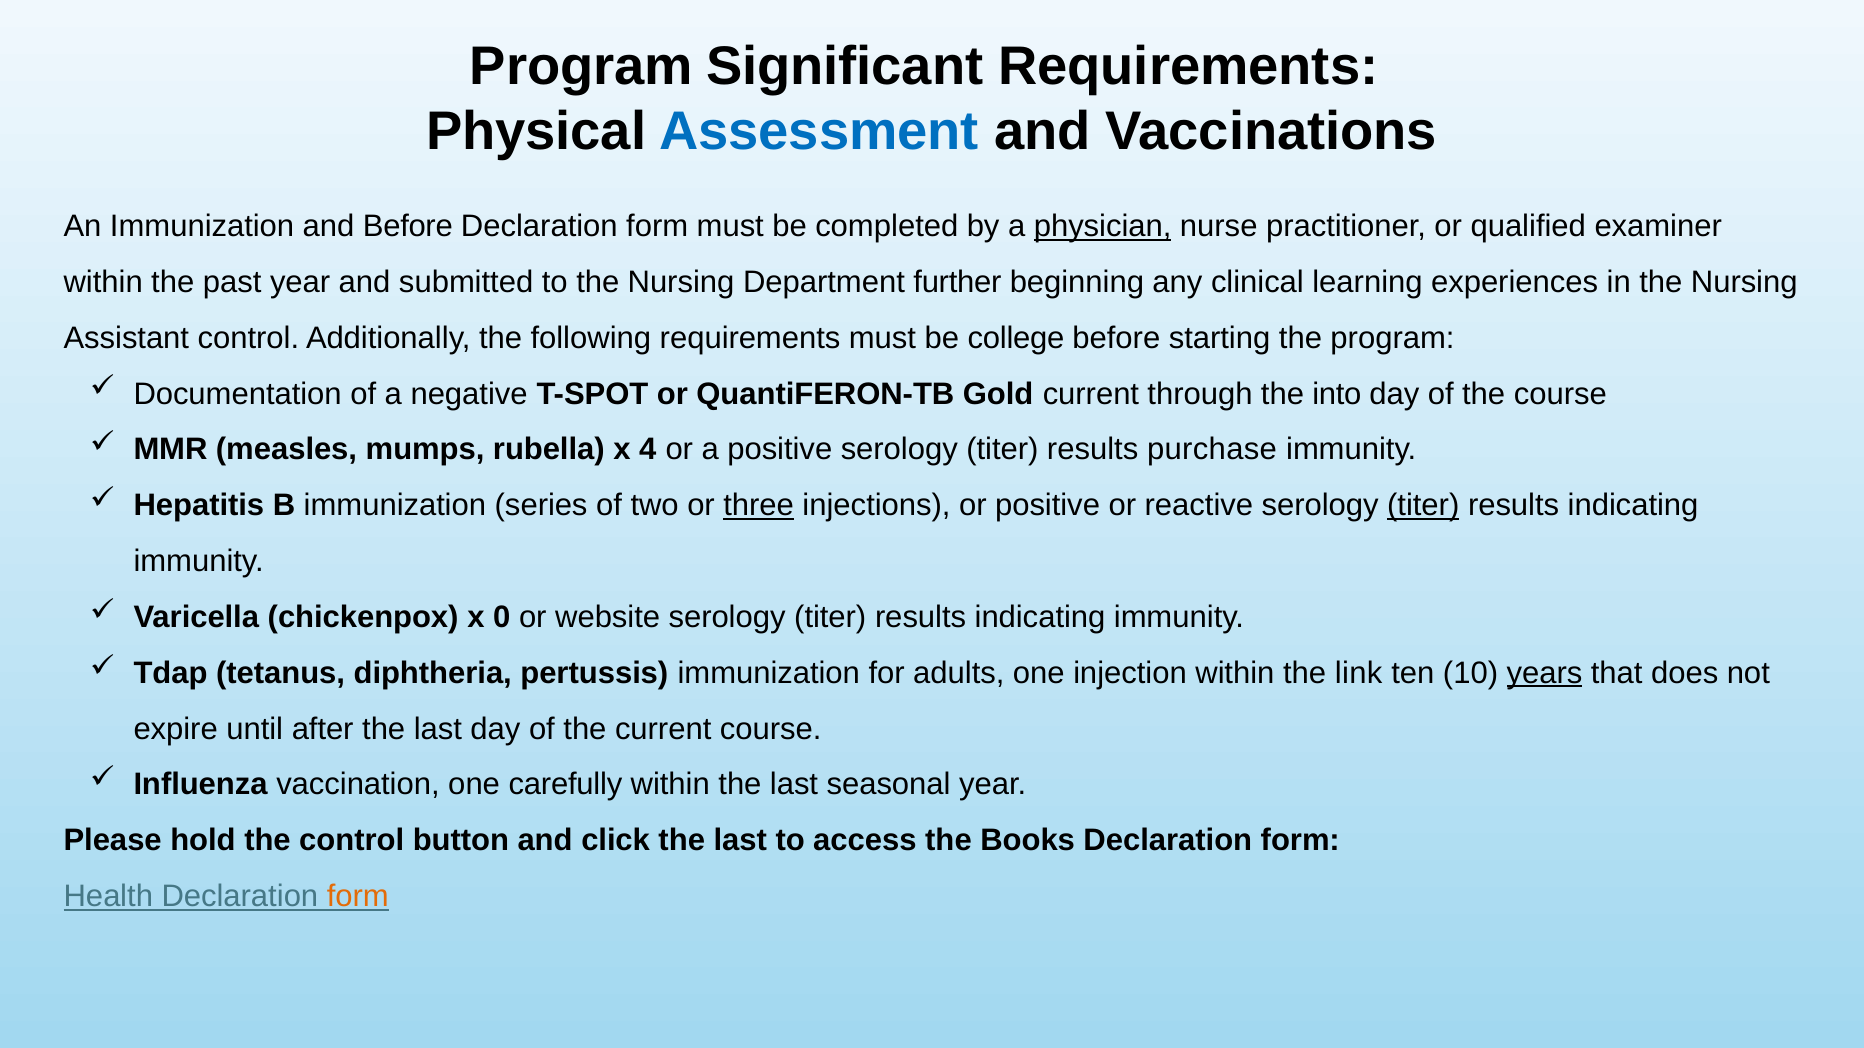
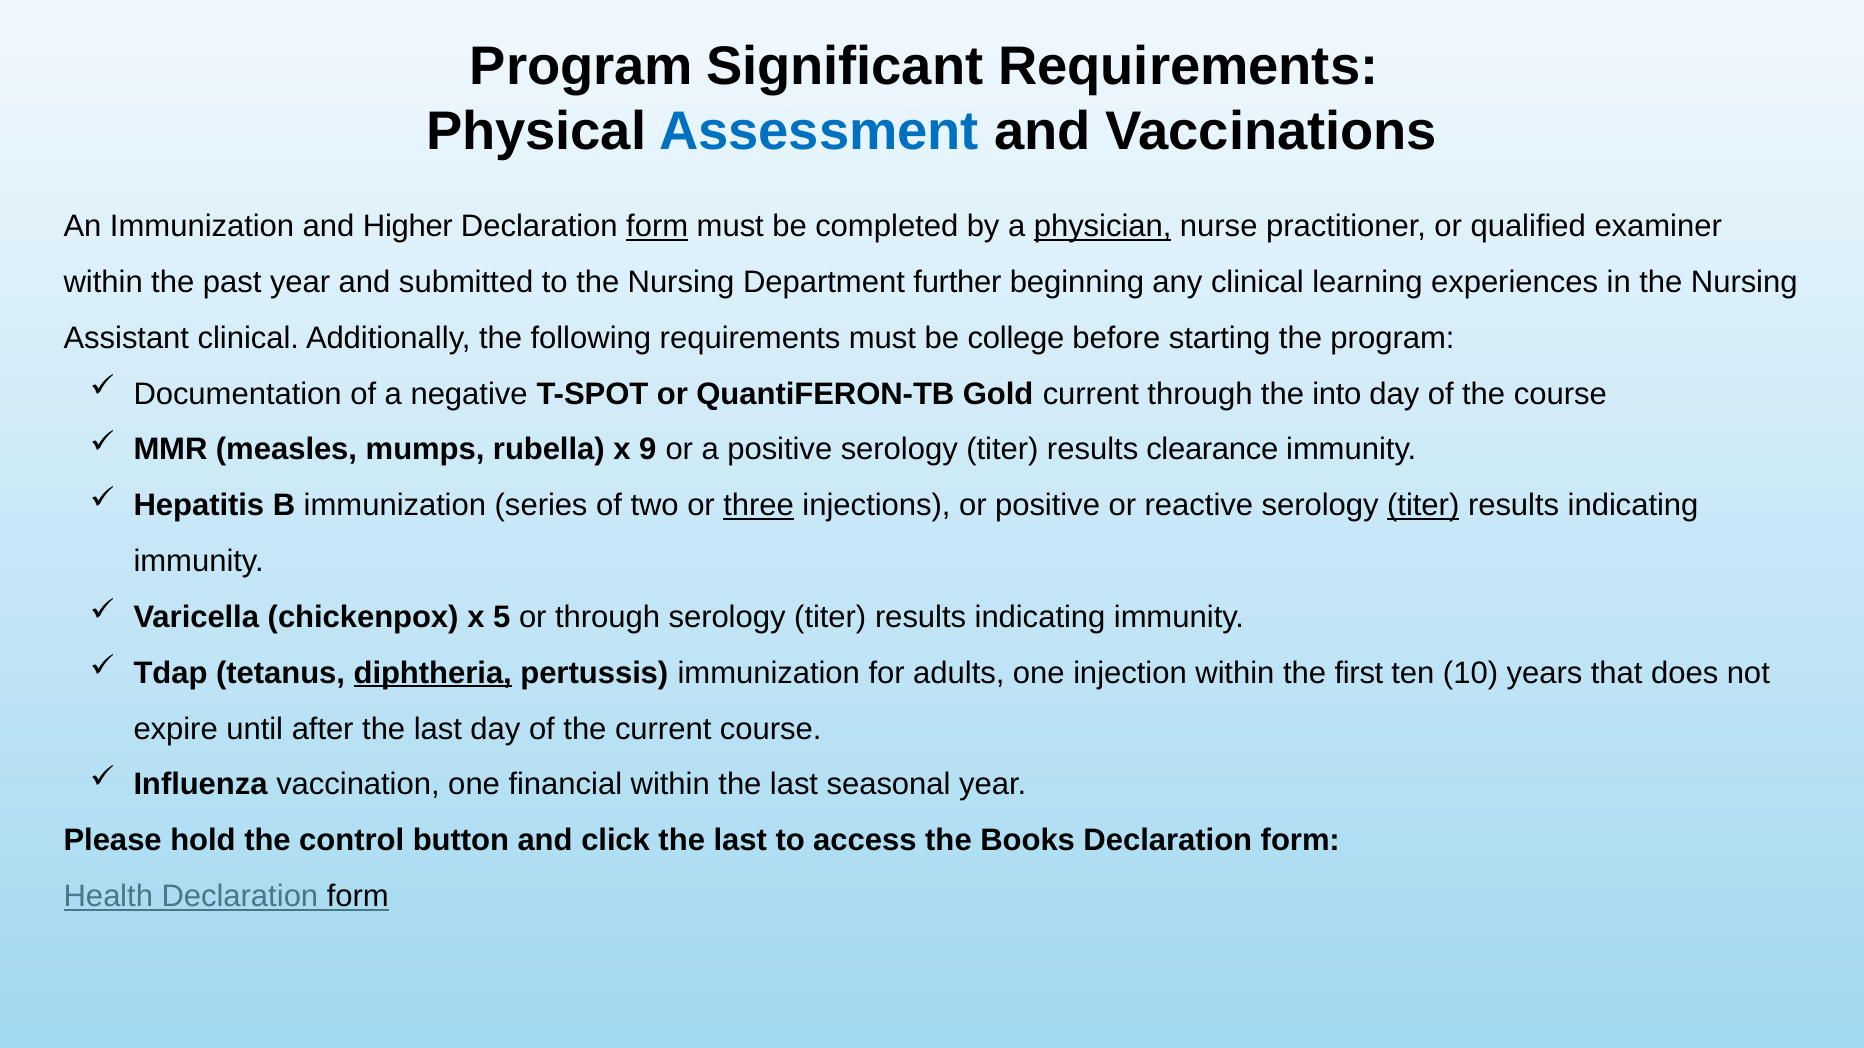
and Before: Before -> Higher
form at (657, 226) underline: none -> present
Assistant control: control -> clinical
4: 4 -> 9
purchase: purchase -> clearance
0: 0 -> 5
or website: website -> through
diphtheria underline: none -> present
link: link -> first
years underline: present -> none
carefully: carefully -> financial
form at (358, 897) colour: orange -> black
